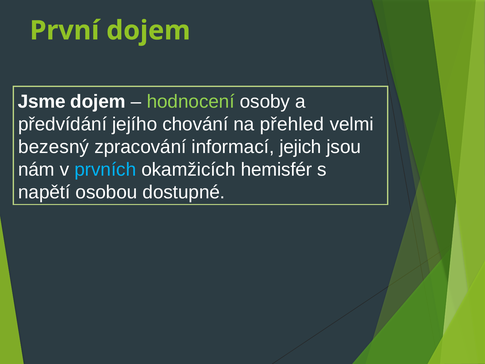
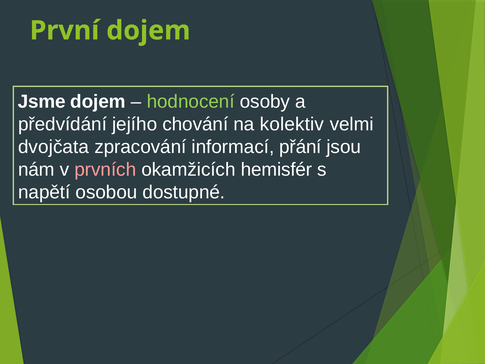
přehled: přehled -> kolektiv
bezesný: bezesný -> dvojčata
jejich: jejich -> přání
prvních colour: light blue -> pink
